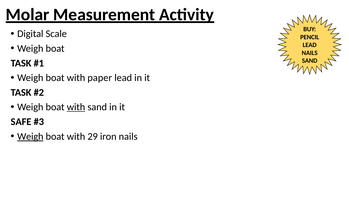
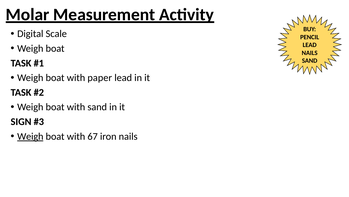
with at (76, 107) underline: present -> none
SAFE: SAFE -> SIGN
29: 29 -> 67
